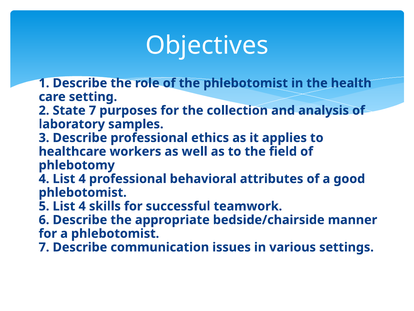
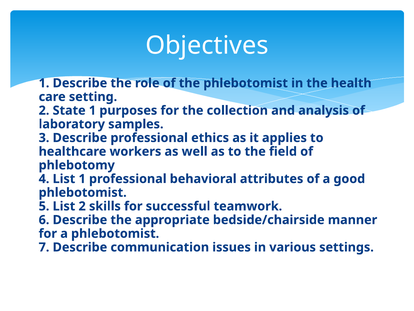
State 7: 7 -> 1
4 List 4: 4 -> 1
5 List 4: 4 -> 2
